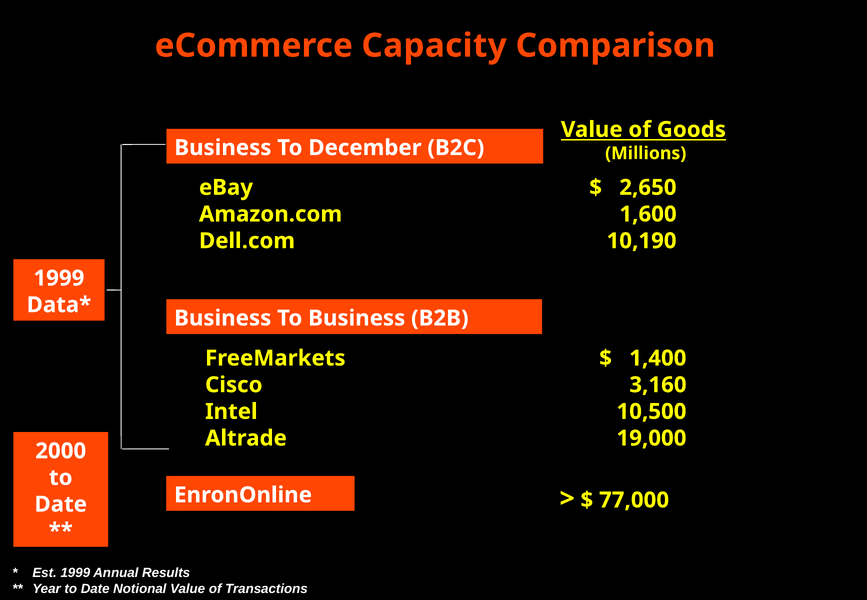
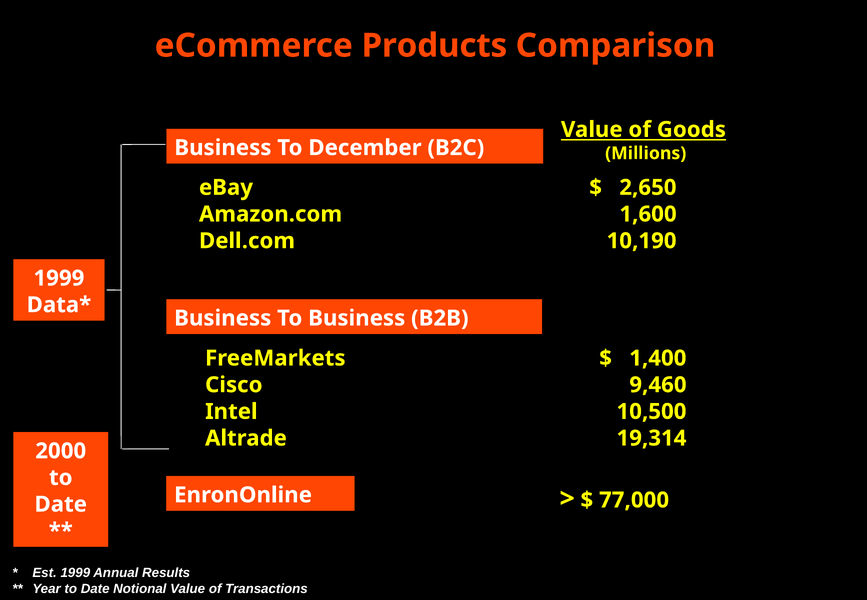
Capacity: Capacity -> Products
3,160: 3,160 -> 9,460
19,000: 19,000 -> 19,314
